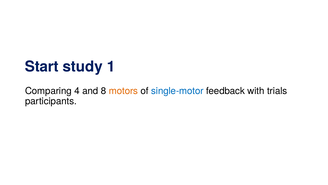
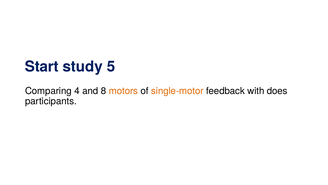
1: 1 -> 5
single-motor colour: blue -> orange
trials: trials -> does
